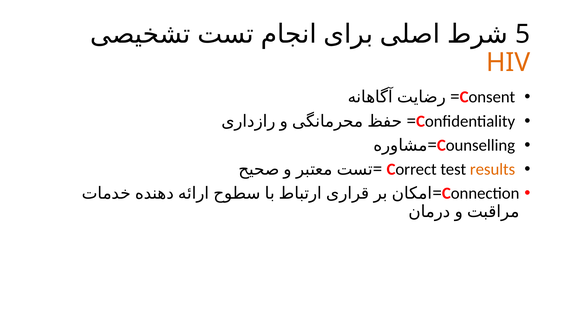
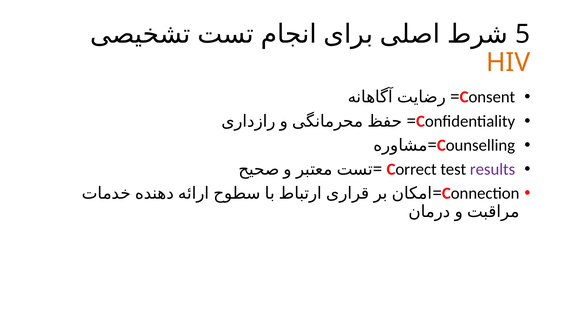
results colour: orange -> purple
